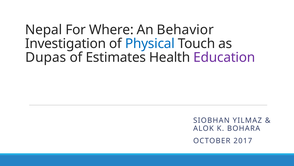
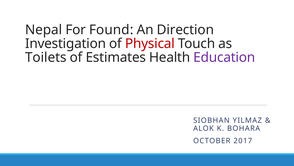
Where: Where -> Found
Behavior: Behavior -> Direction
Physical colour: blue -> red
Dupas: Dupas -> Toilets
